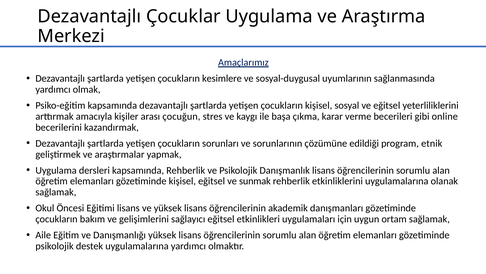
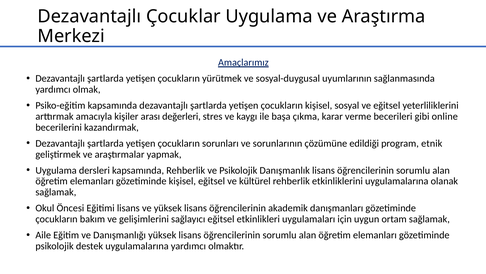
kesimlere: kesimlere -> yürütmek
çocuğun: çocuğun -> değerleri
sunmak: sunmak -> kültürel
